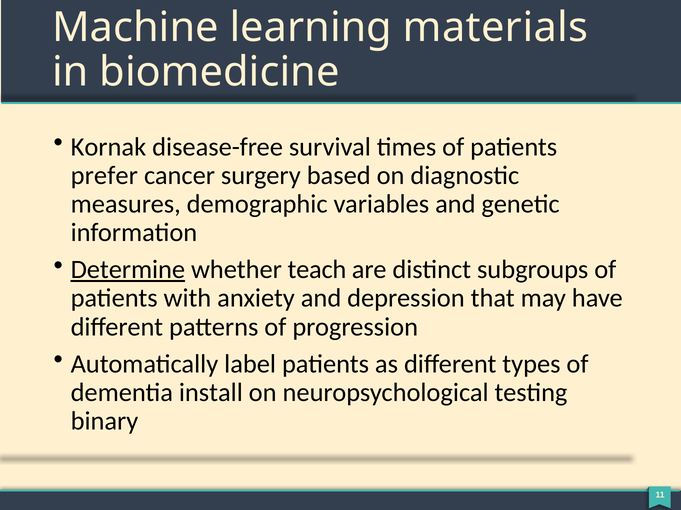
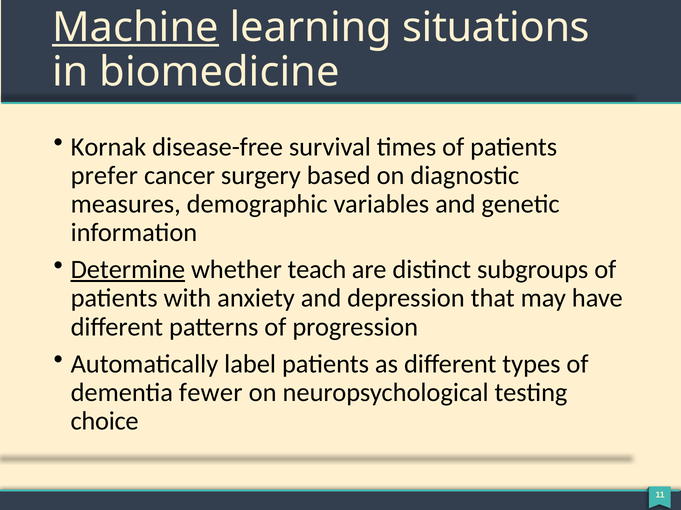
Machine underline: none -> present
materials: materials -> situations
install: install -> fewer
binary: binary -> choice
